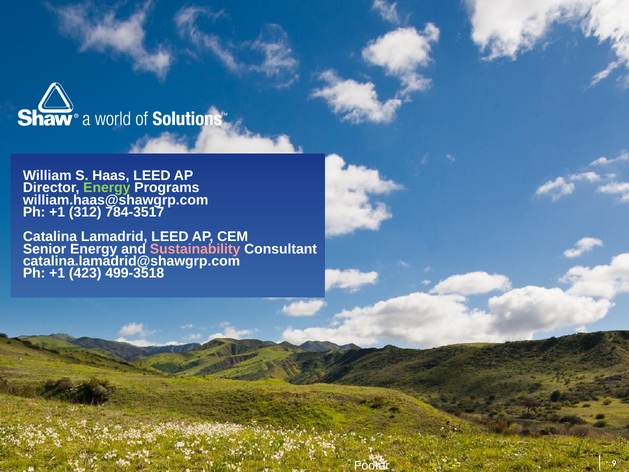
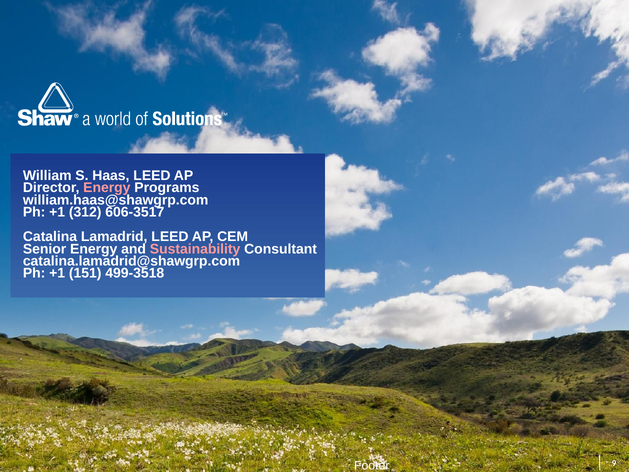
Energy at (107, 188) colour: light green -> pink
784-3517: 784-3517 -> 606-3517
423: 423 -> 151
